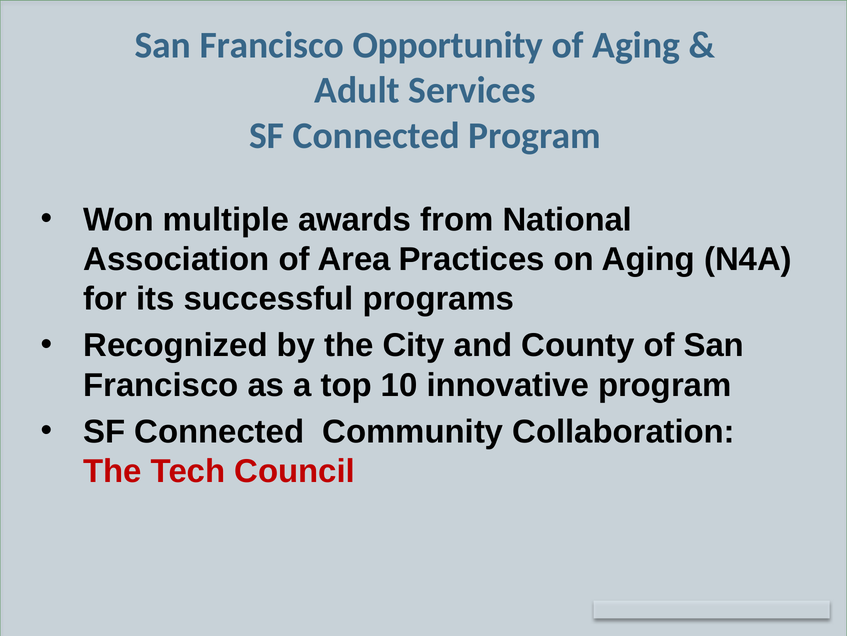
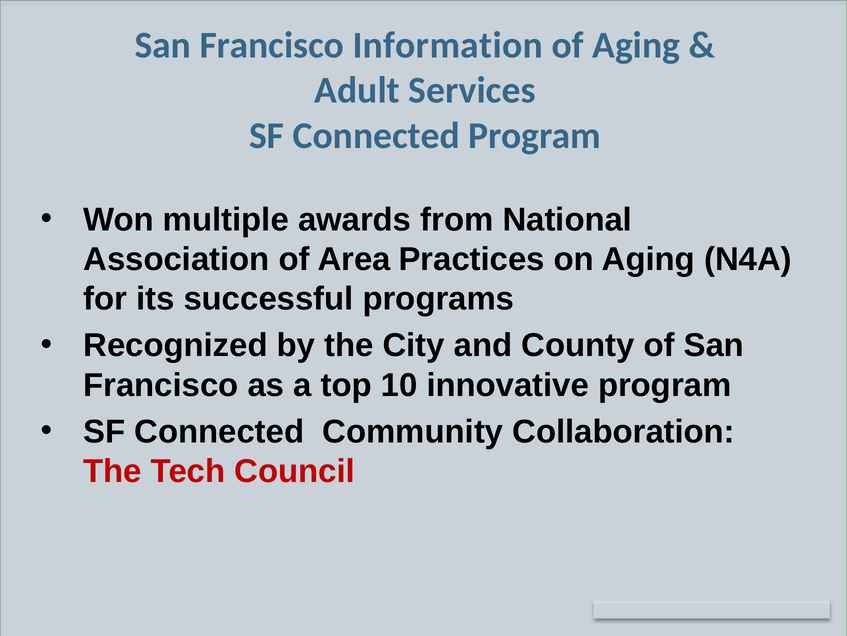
Opportunity: Opportunity -> Information
